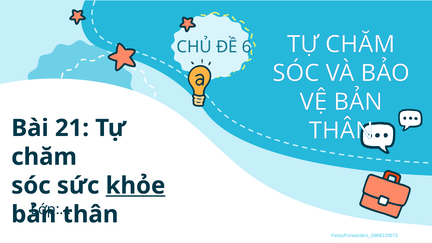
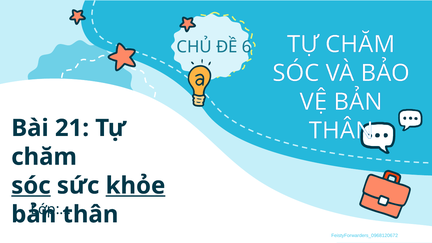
sóc at (31, 186) underline: none -> present
